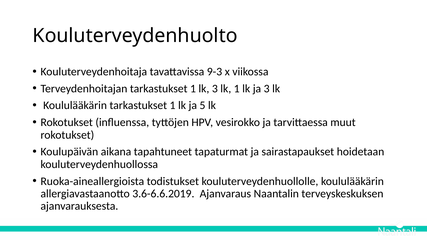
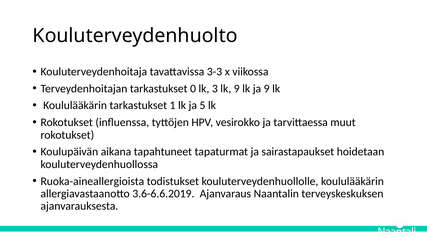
9-3: 9-3 -> 3-3
Terveydenhoitajan tarkastukset 1: 1 -> 0
lk 1: 1 -> 9
ja 3: 3 -> 9
